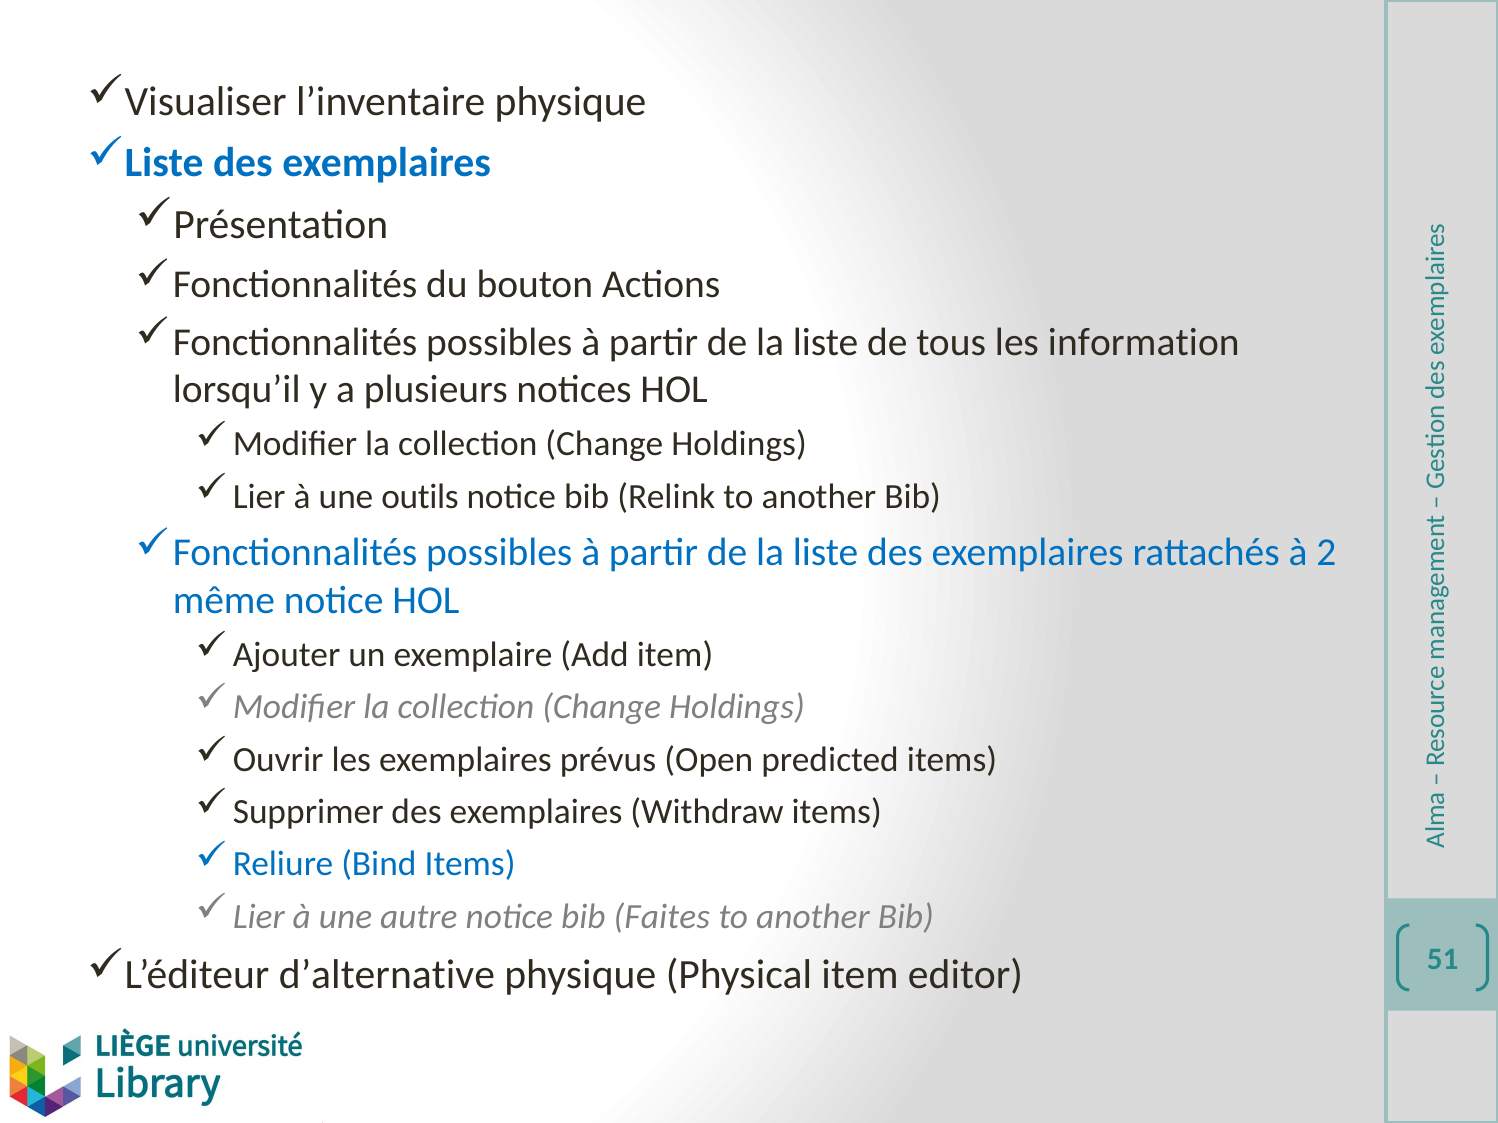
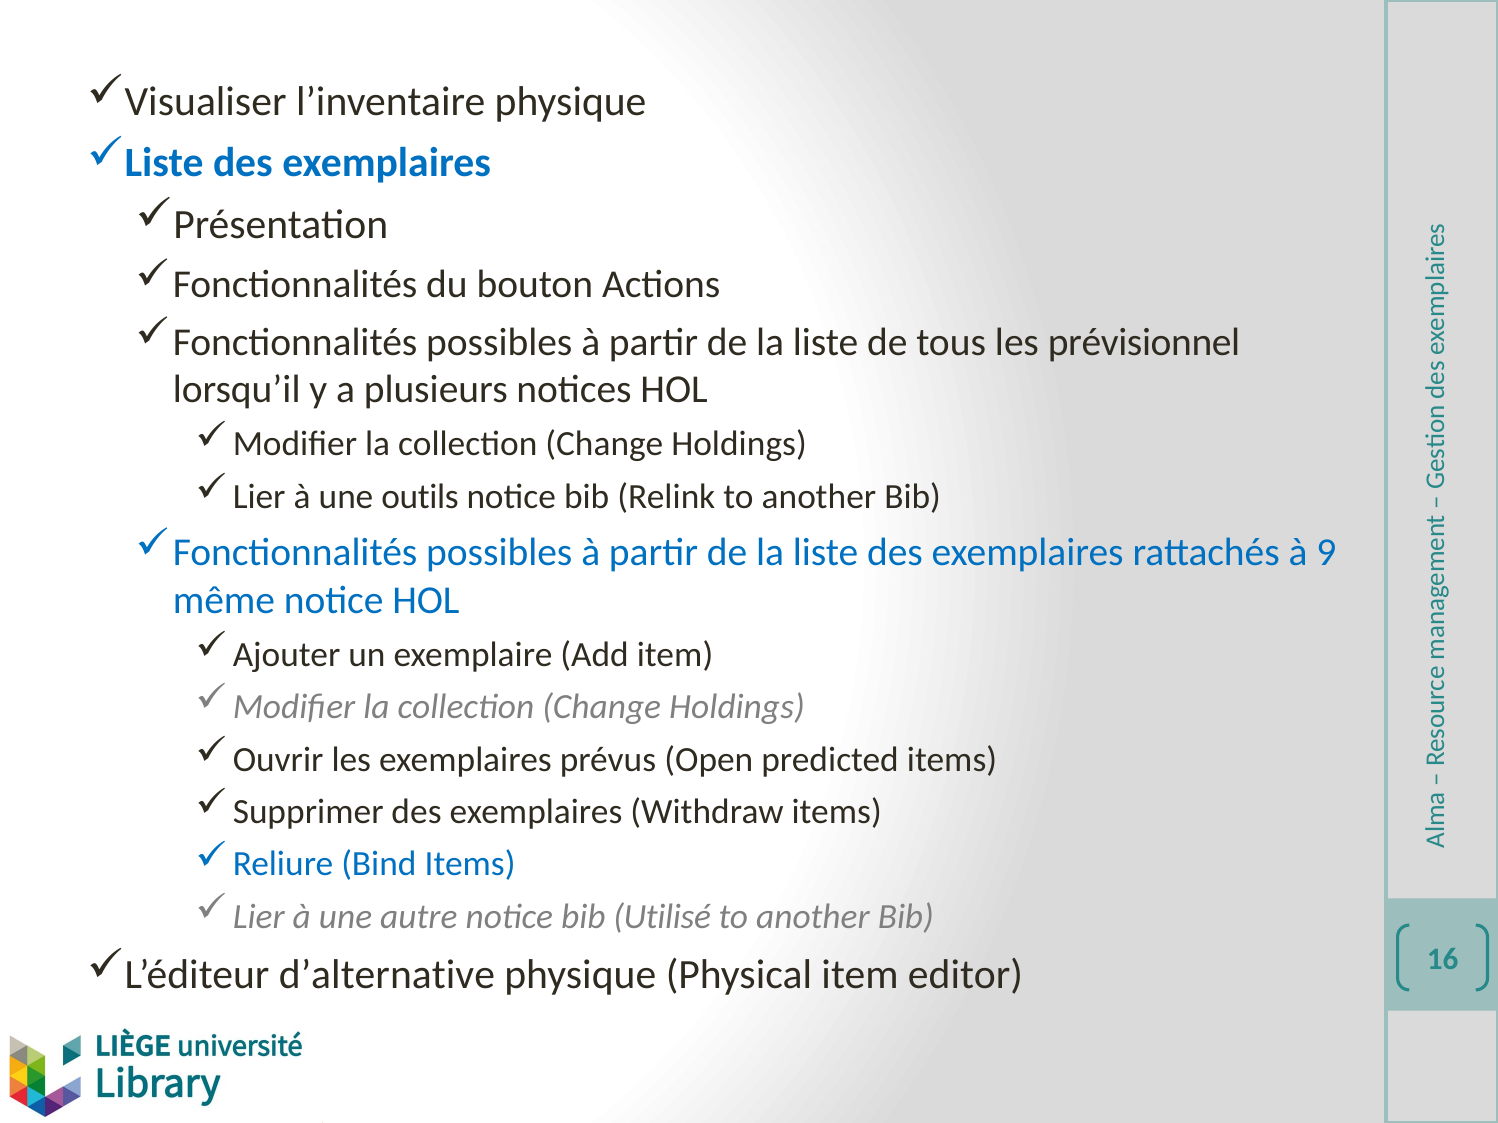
information: information -> prévisionnel
2: 2 -> 9
Faites: Faites -> Utilisé
51: 51 -> 16
